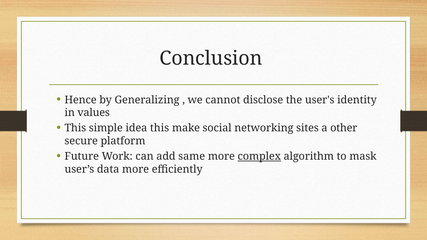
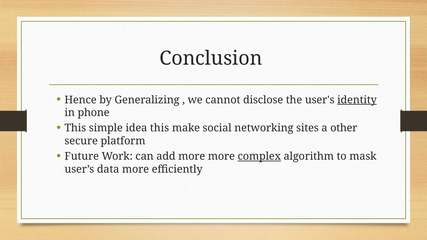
identity underline: none -> present
values: values -> phone
add same: same -> more
